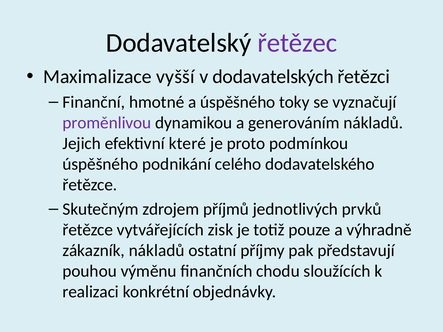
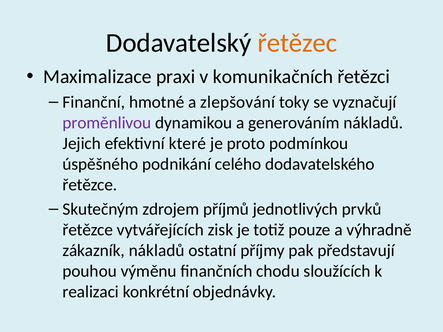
řetězec colour: purple -> orange
vyšší: vyšší -> praxi
dodavatelských: dodavatelských -> komunikačních
a úspěšného: úspěšného -> zlepšování
